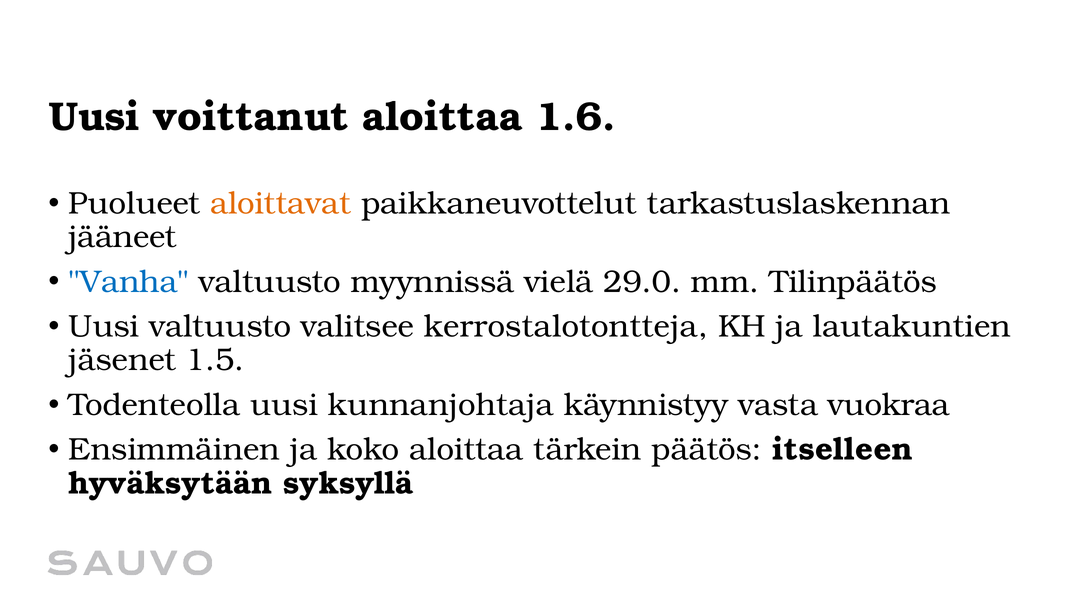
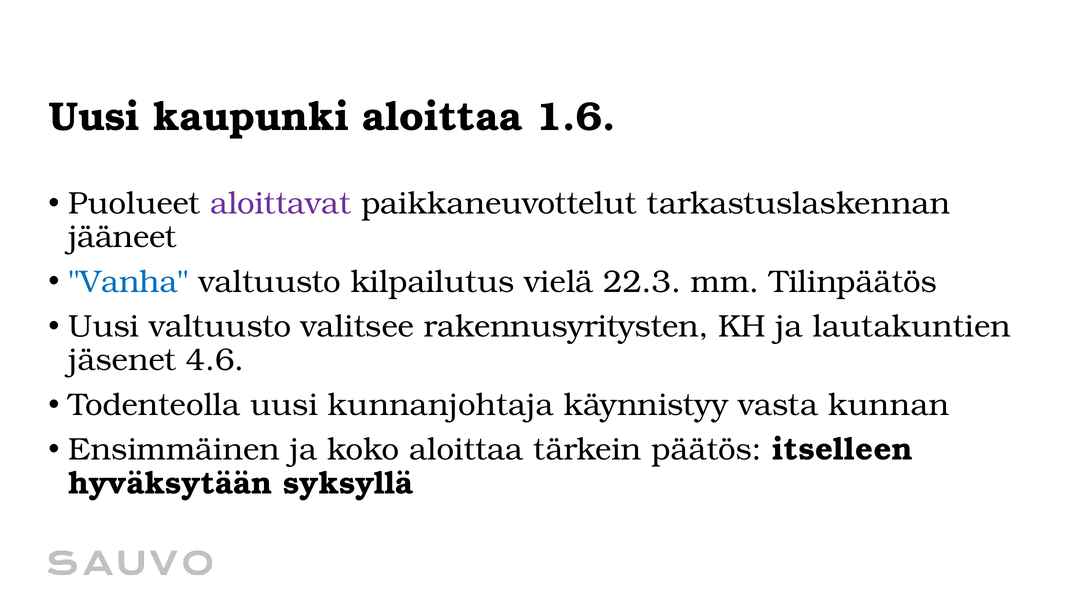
voittanut: voittanut -> kaupunki
aloittavat colour: orange -> purple
myynnissä: myynnissä -> kilpailutus
29.0: 29.0 -> 22.3
kerrostalotontteja: kerrostalotontteja -> rakennusyritysten
1.5: 1.5 -> 4.6
vuokraa: vuokraa -> kunnan
